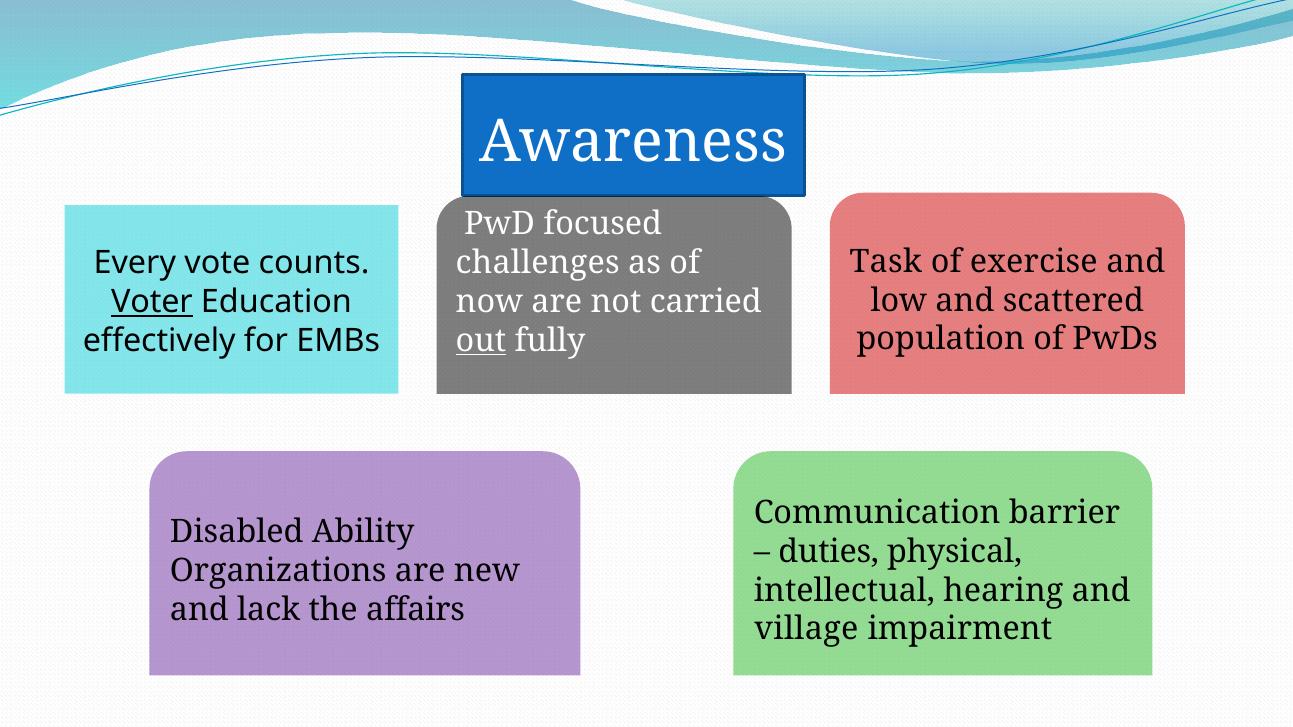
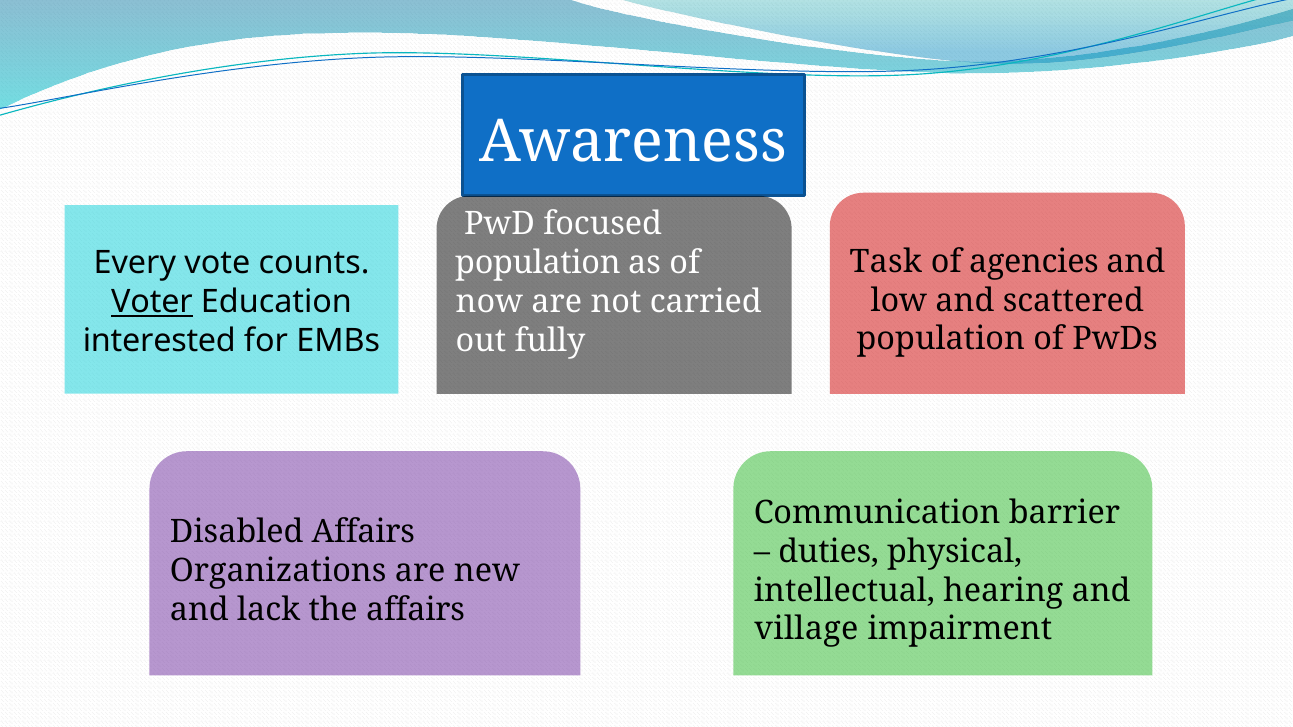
exercise: exercise -> agencies
challenges at (538, 263): challenges -> population
effectively: effectively -> interested
out underline: present -> none
Disabled Ability: Ability -> Affairs
